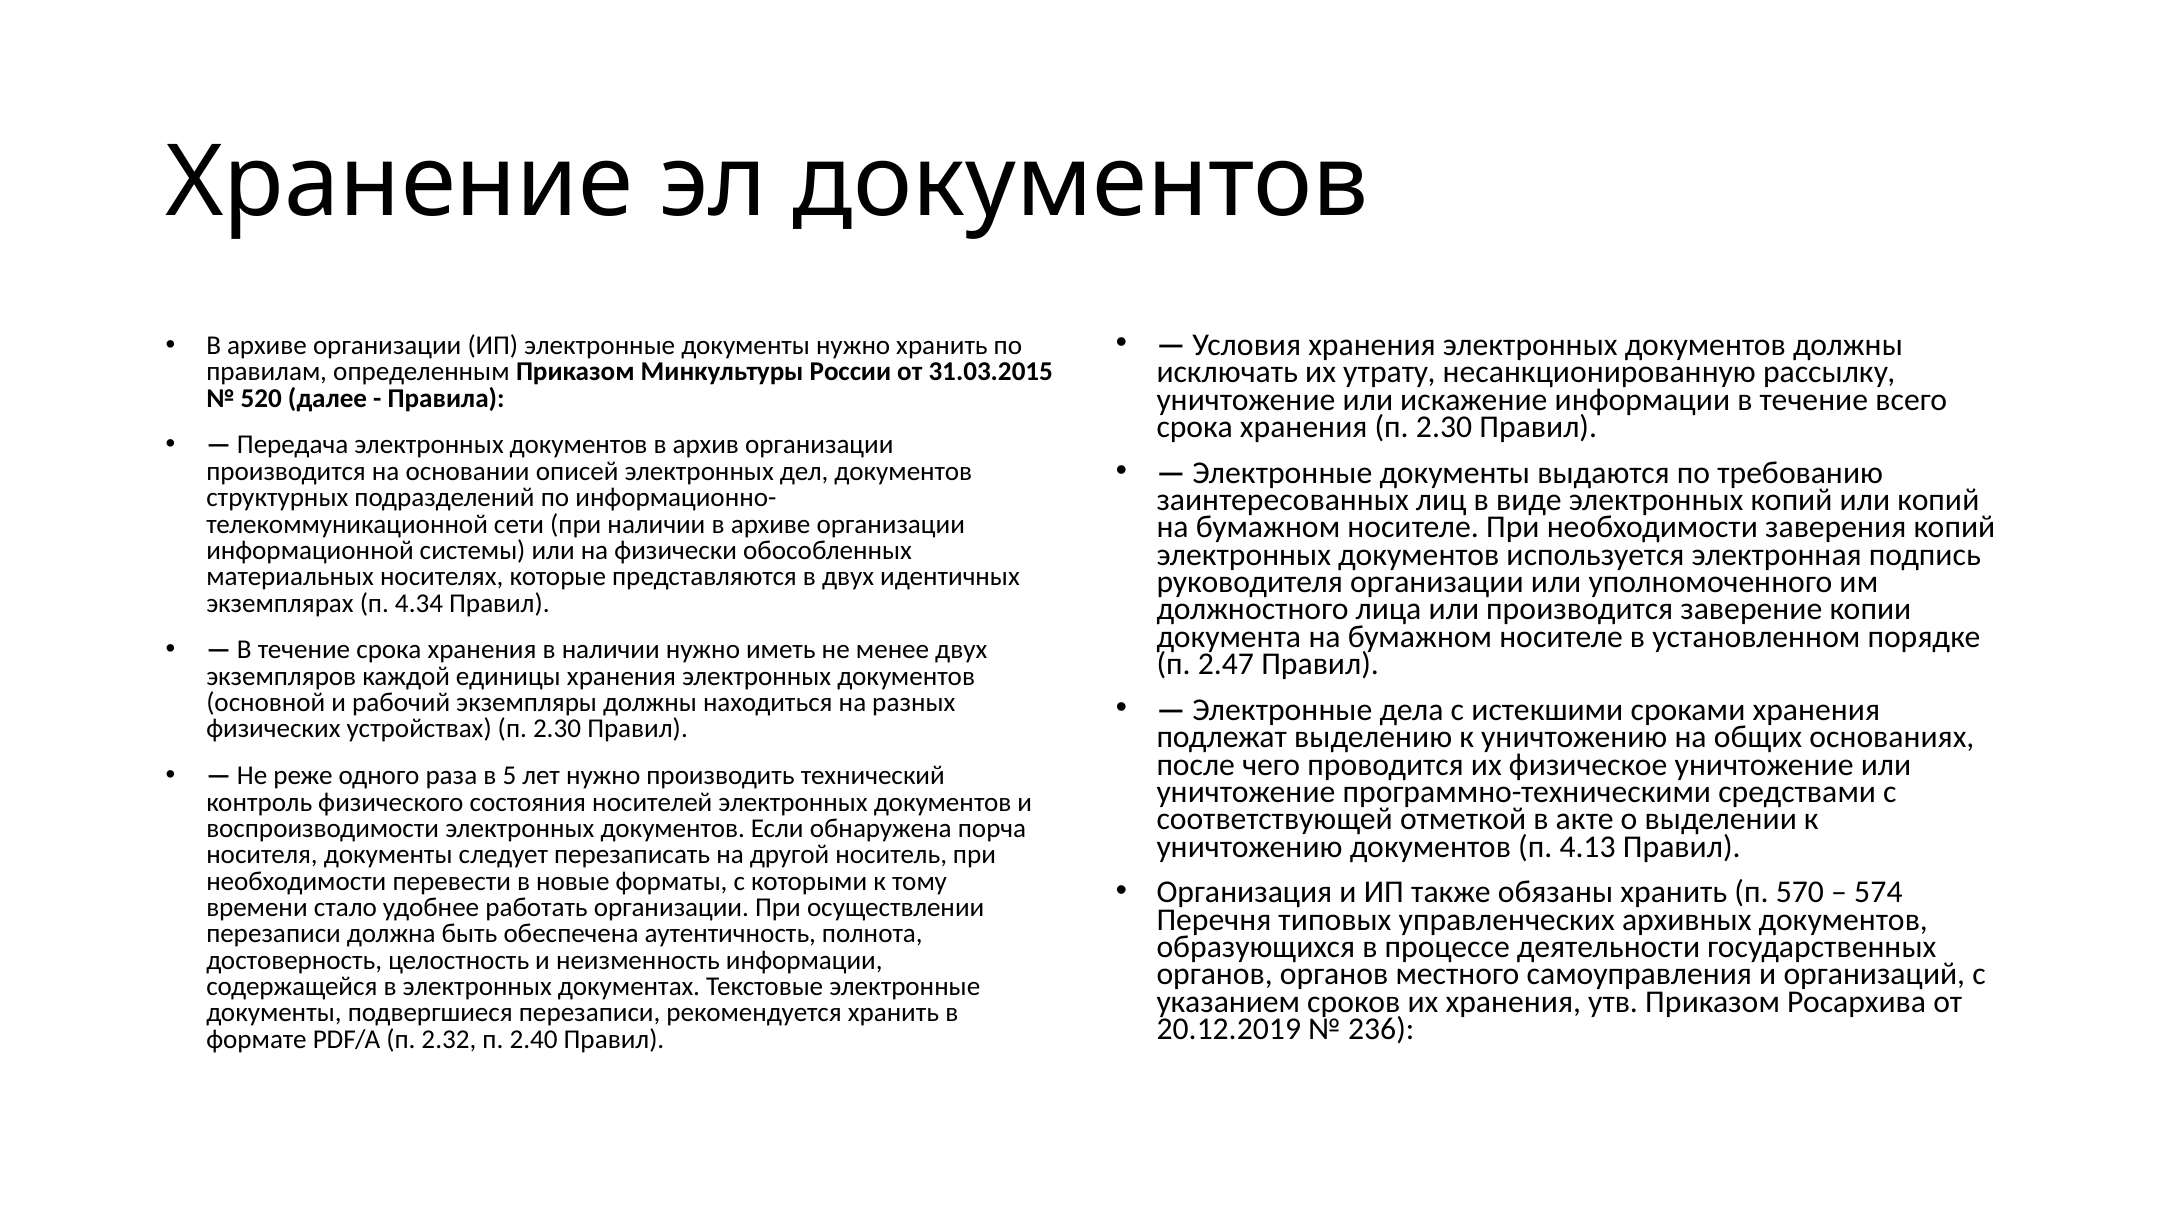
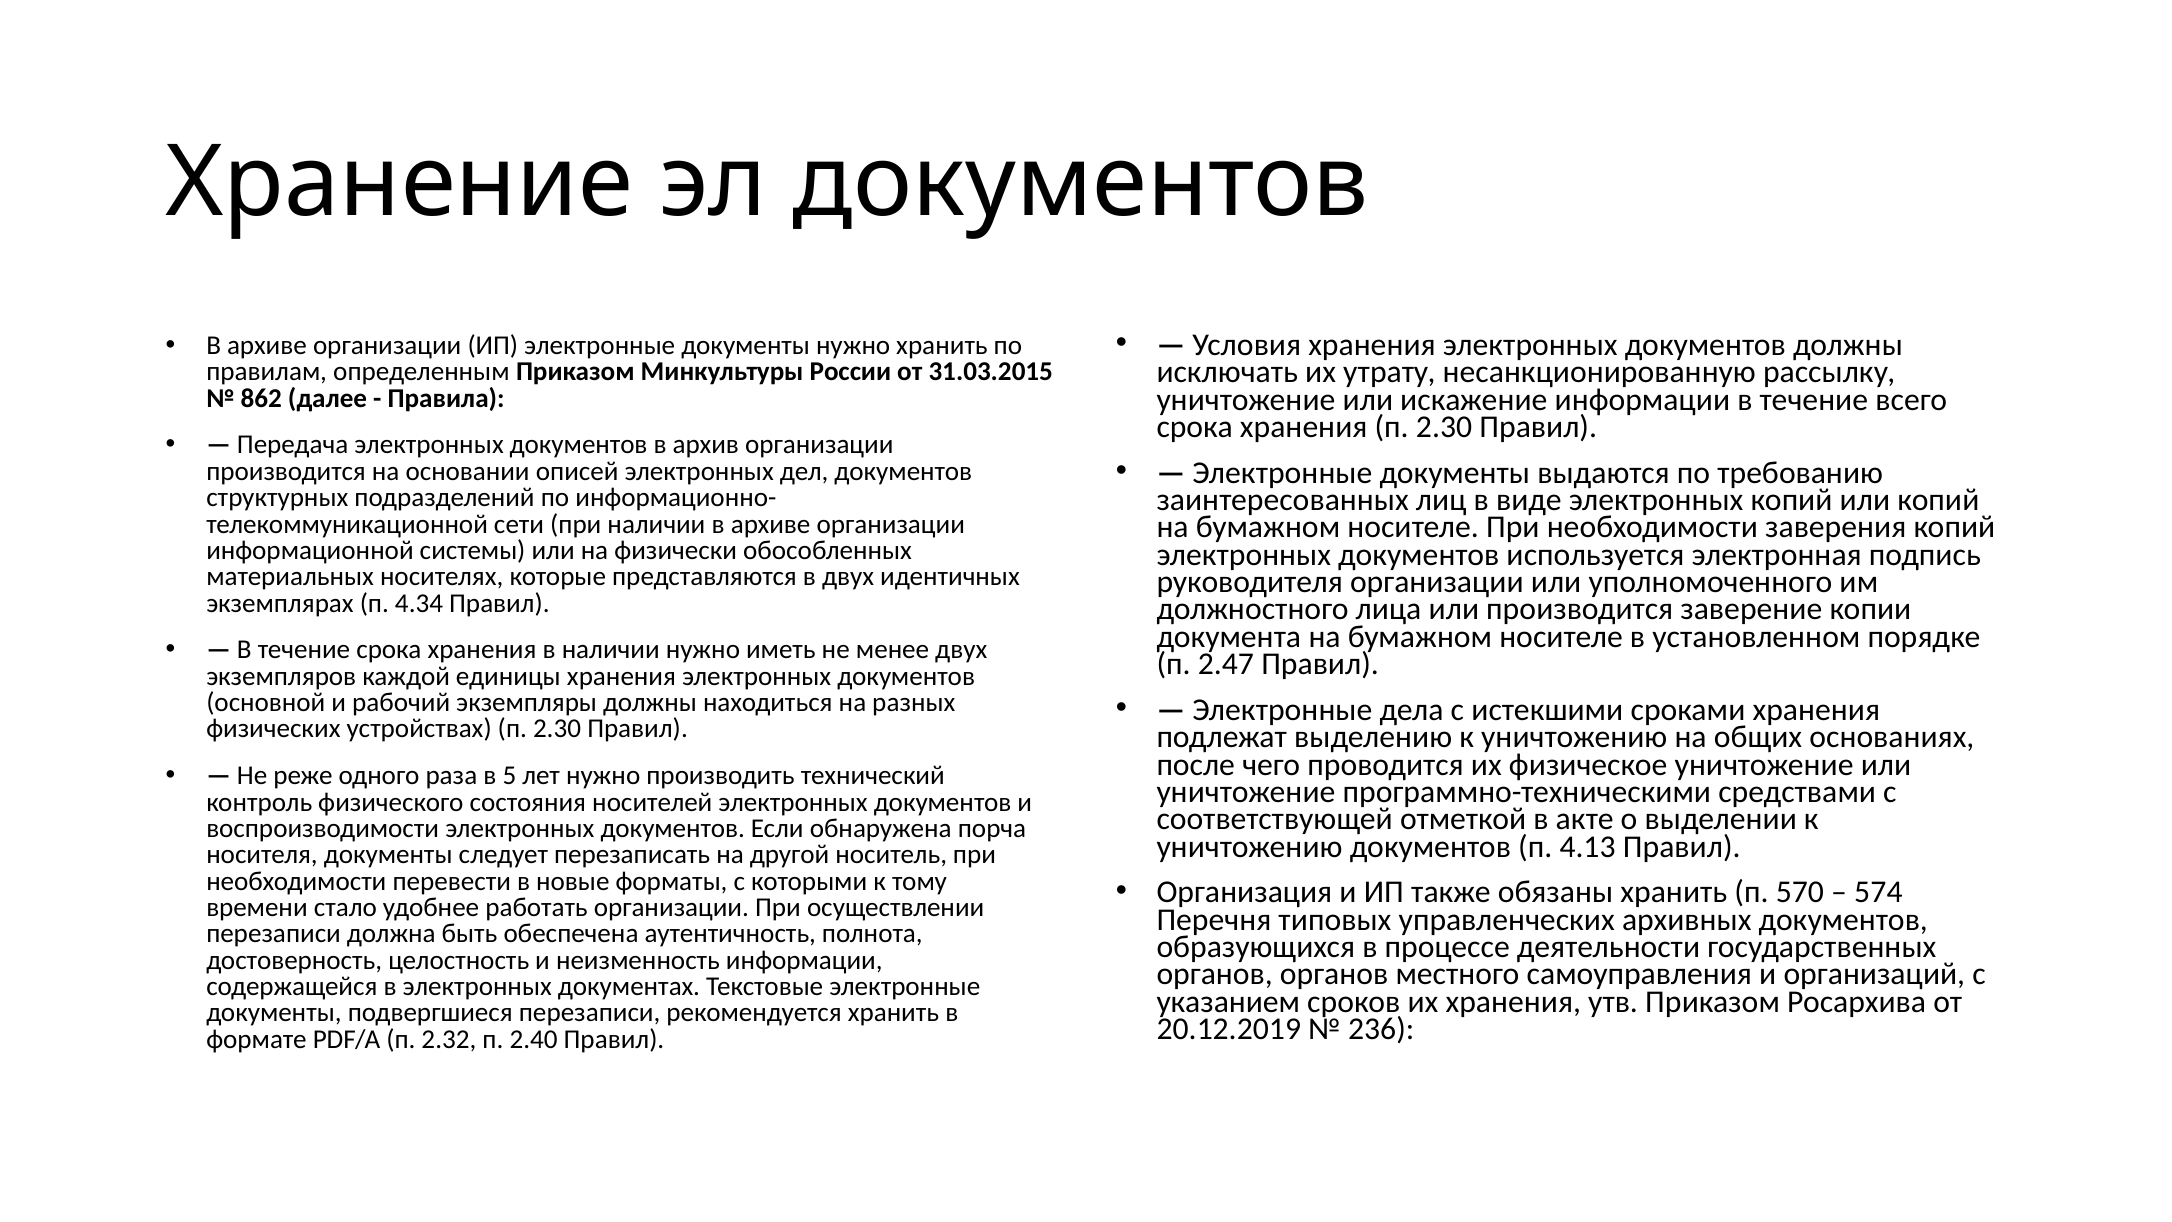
520: 520 -> 862
